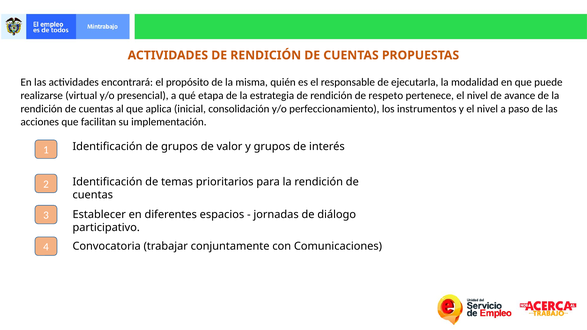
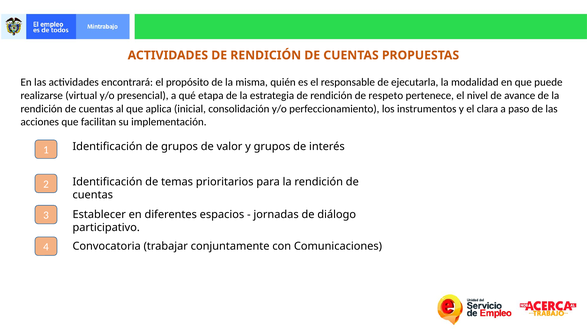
y el nivel: nivel -> clara
